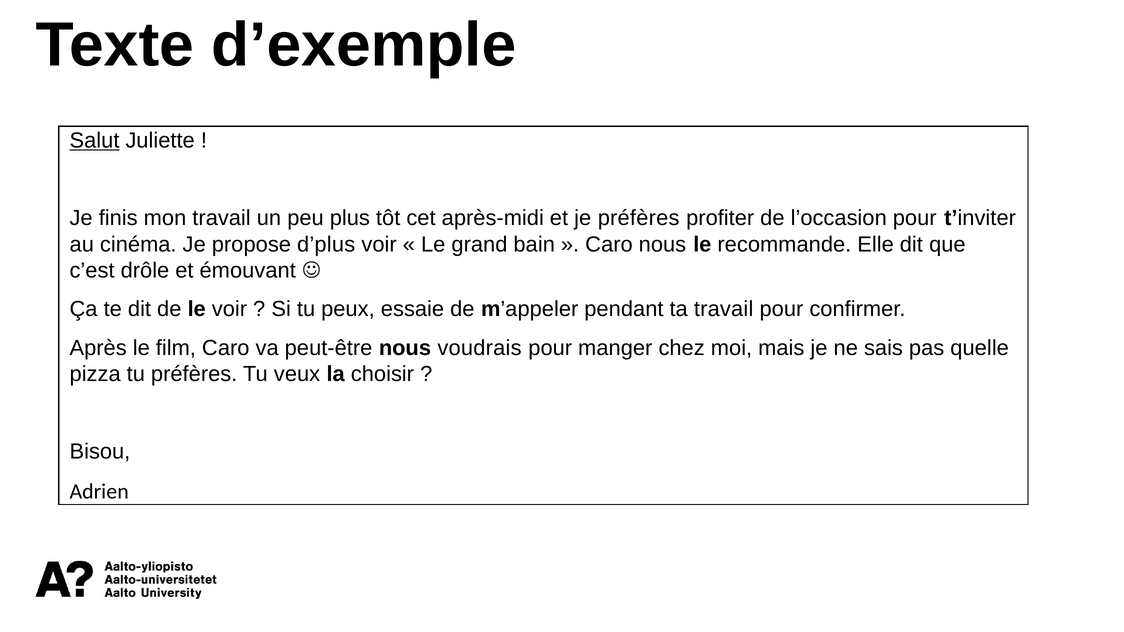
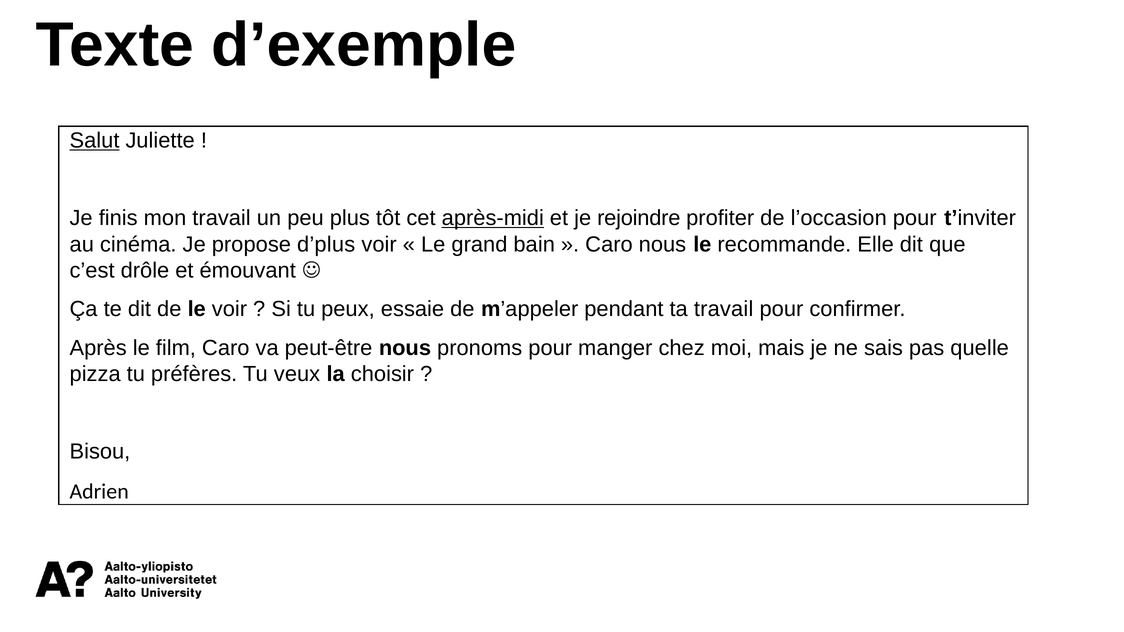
après-midi underline: none -> present
je préfères: préfères -> rejoindre
voudrais: voudrais -> pronoms
